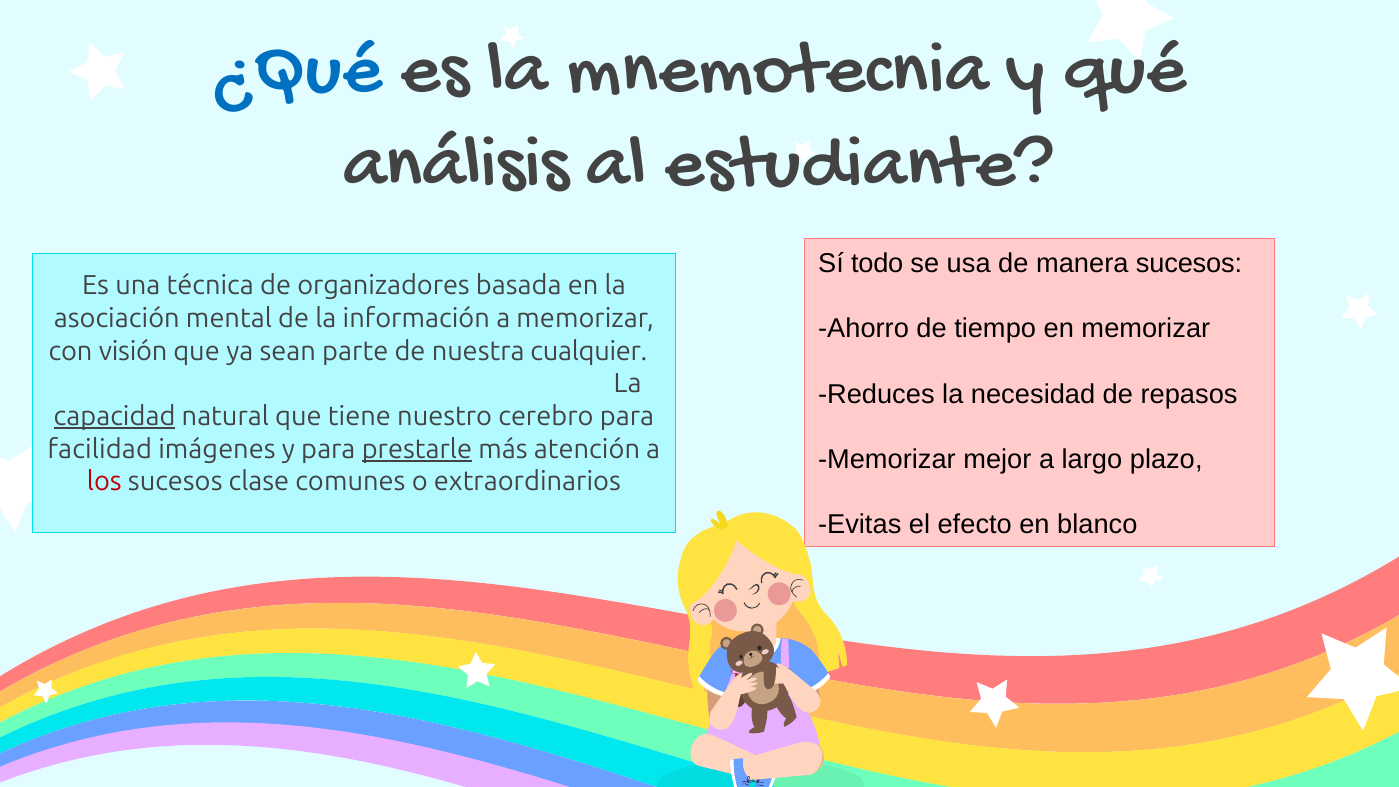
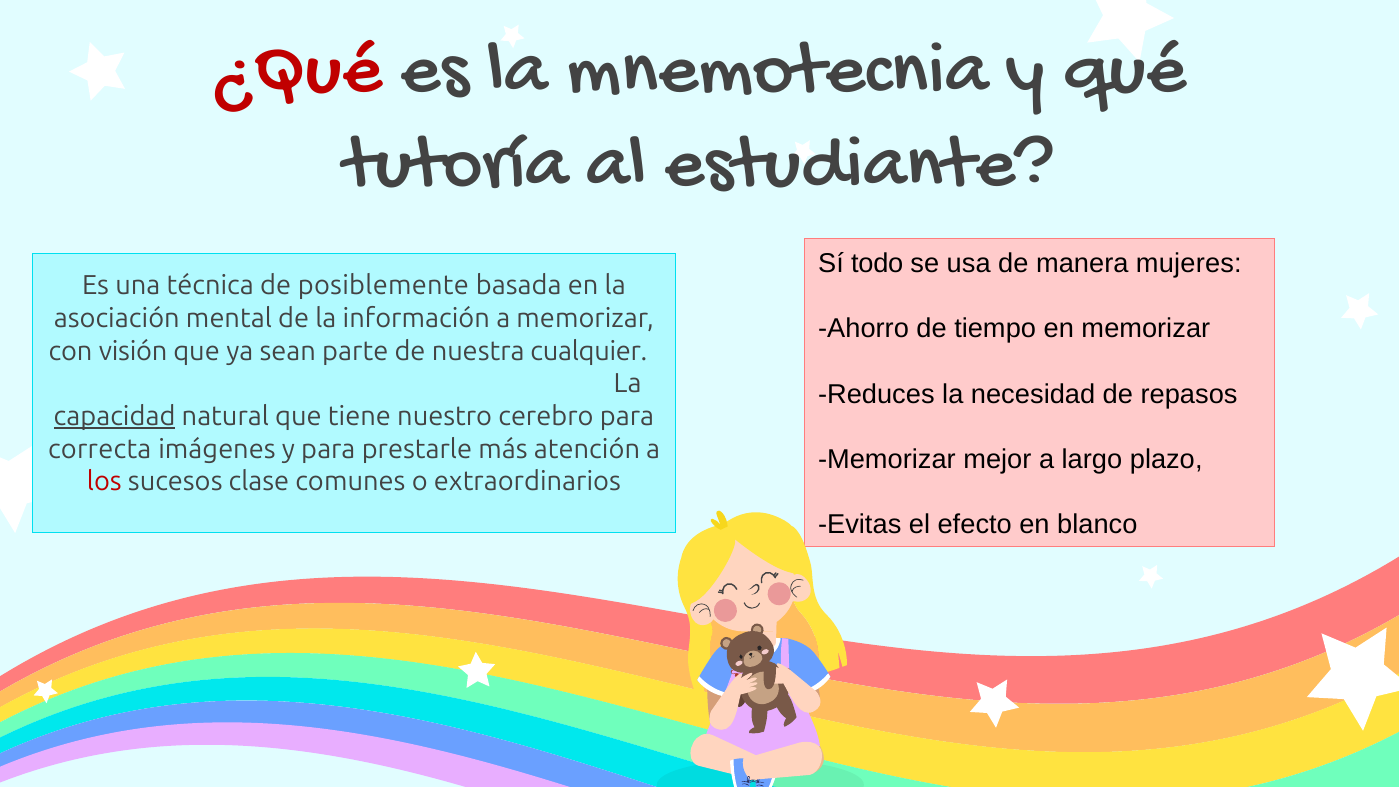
¿Qué colour: blue -> red
análisis: análisis -> tutoría
manera sucesos: sucesos -> mujeres
organizadores: organizadores -> posiblemente
facilidad: facilidad -> correcta
prestarle underline: present -> none
